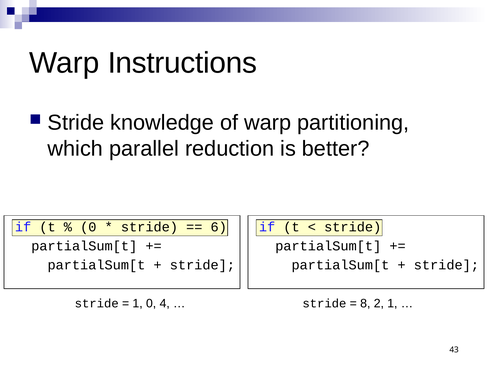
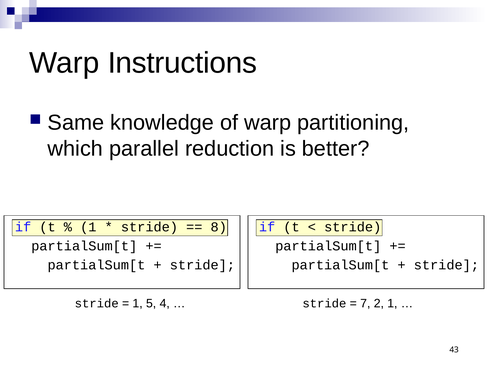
Stride at (76, 123): Stride -> Same
0 at (88, 227): 0 -> 1
6: 6 -> 8
1 0: 0 -> 5
8: 8 -> 7
